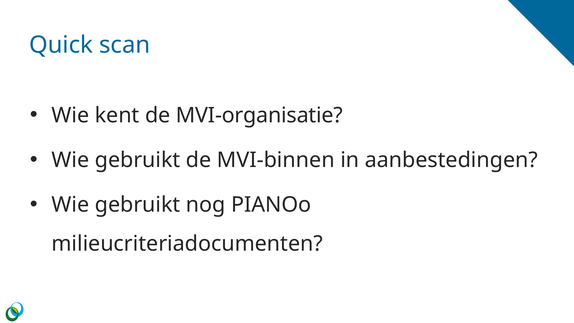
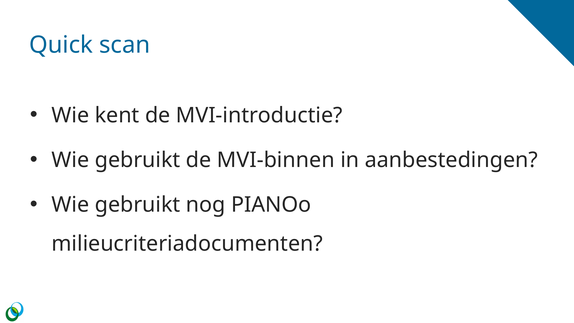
MVI-organisatie: MVI-organisatie -> MVI-introductie
